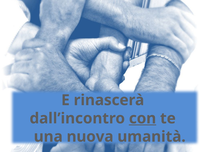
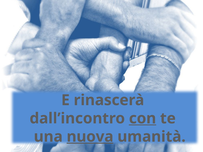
nuova underline: none -> present
